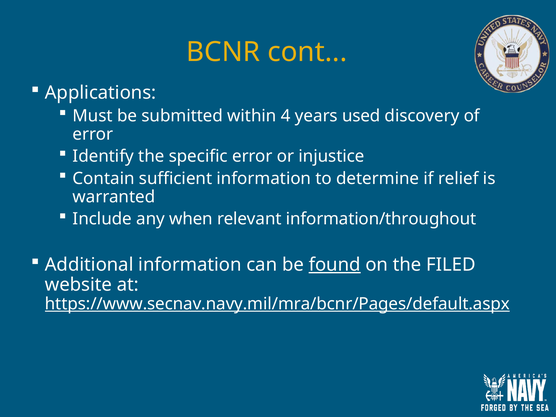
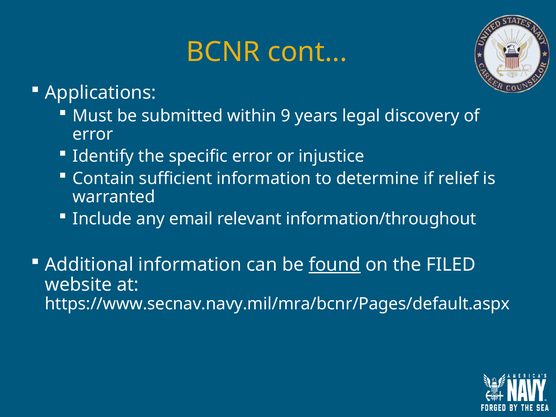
4: 4 -> 9
used: used -> legal
when: when -> email
https://www.secnav.navy.mil/mra/bcnr/Pages/default.aspx underline: present -> none
